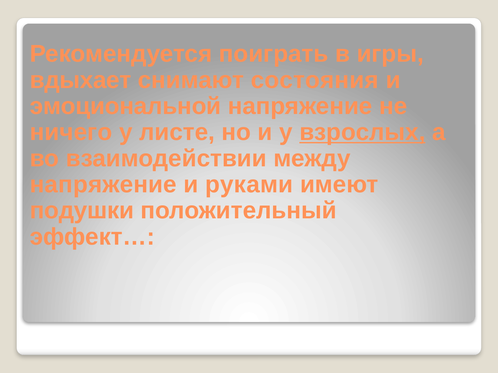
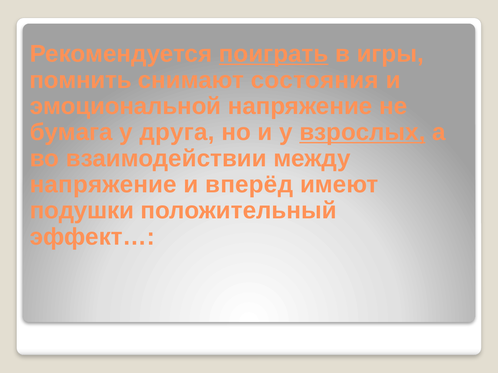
поиграть underline: none -> present
вдыхает: вдыхает -> помнить
ничего: ничего -> бумага
листе: листе -> друга
руками: руками -> вперёд
